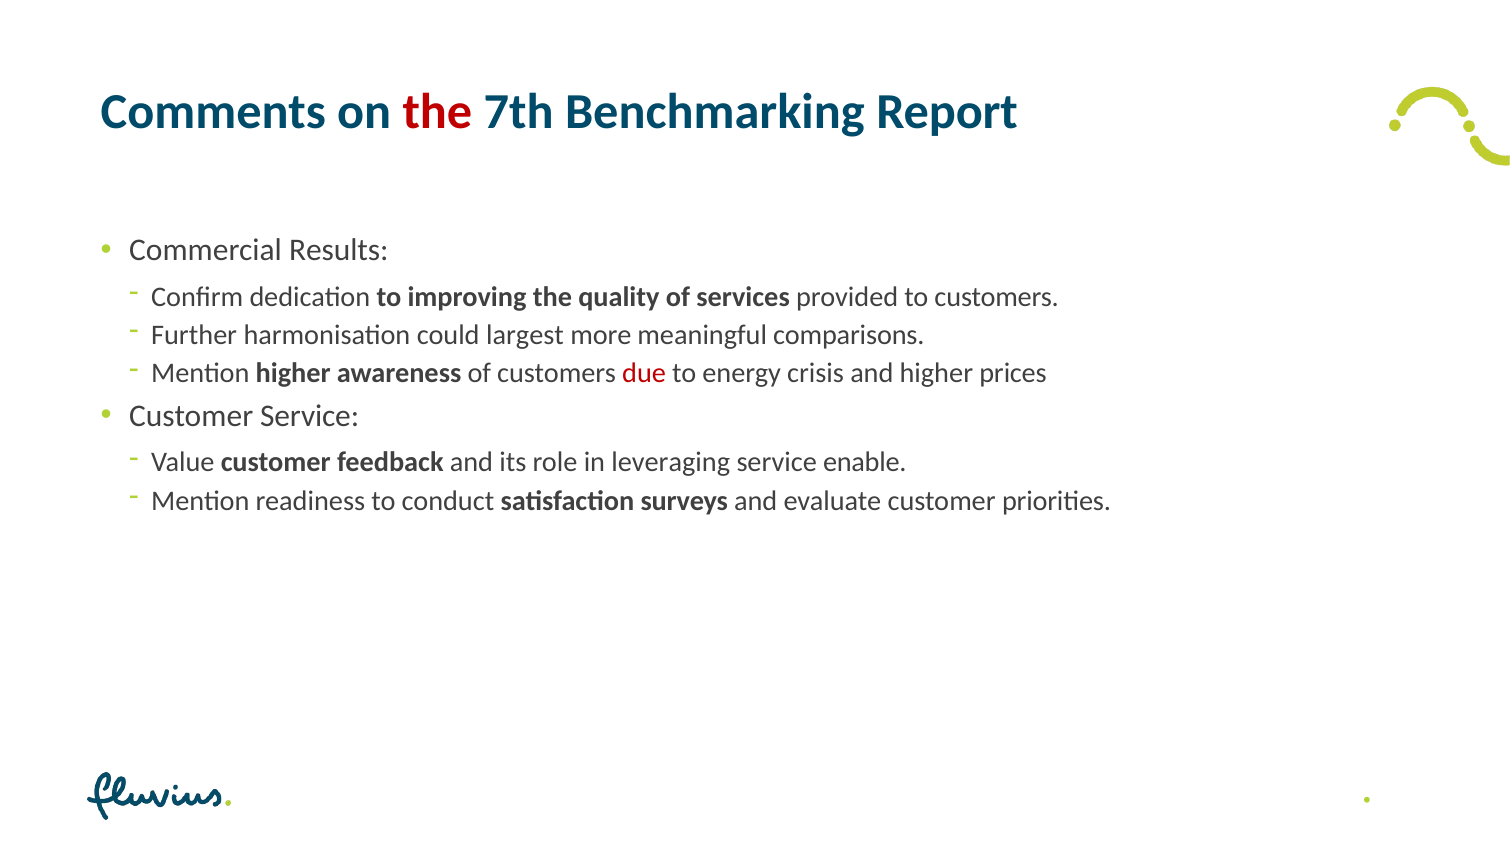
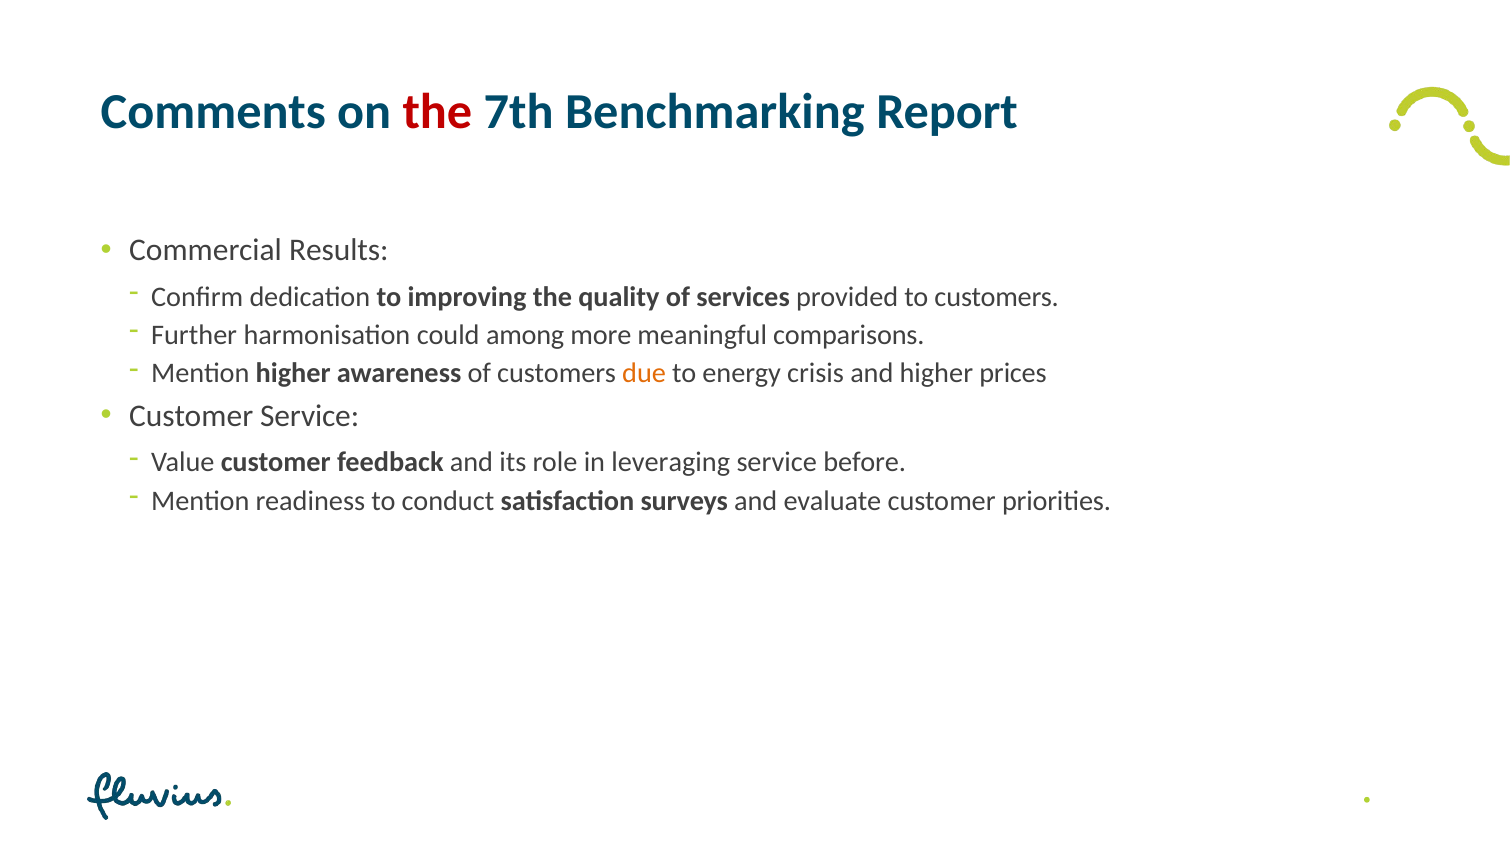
largest: largest -> among
due colour: red -> orange
enable: enable -> before
